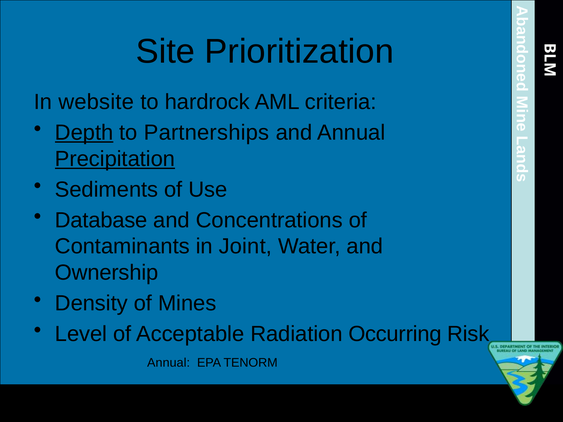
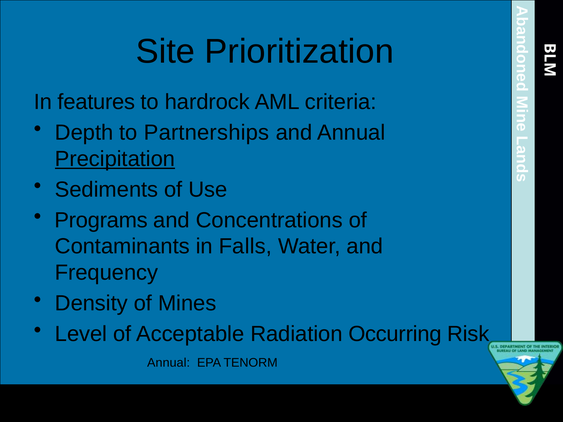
website: website -> features
Depth underline: present -> none
Database: Database -> Programs
Joint: Joint -> Falls
Ownership: Ownership -> Frequency
